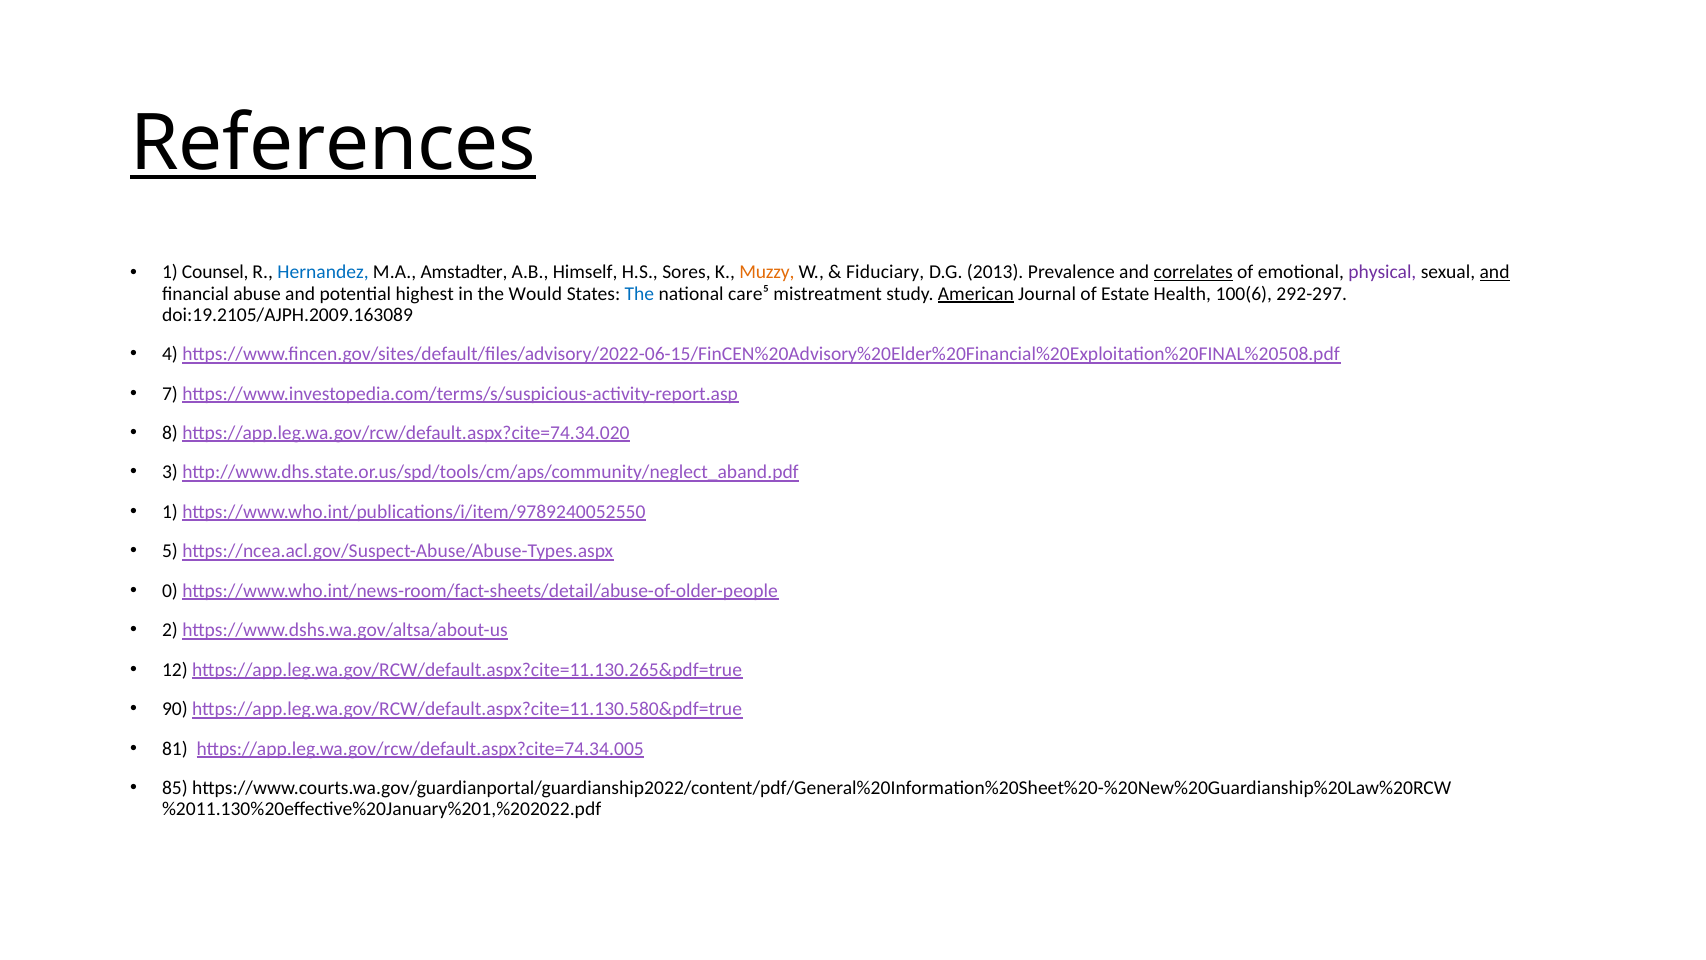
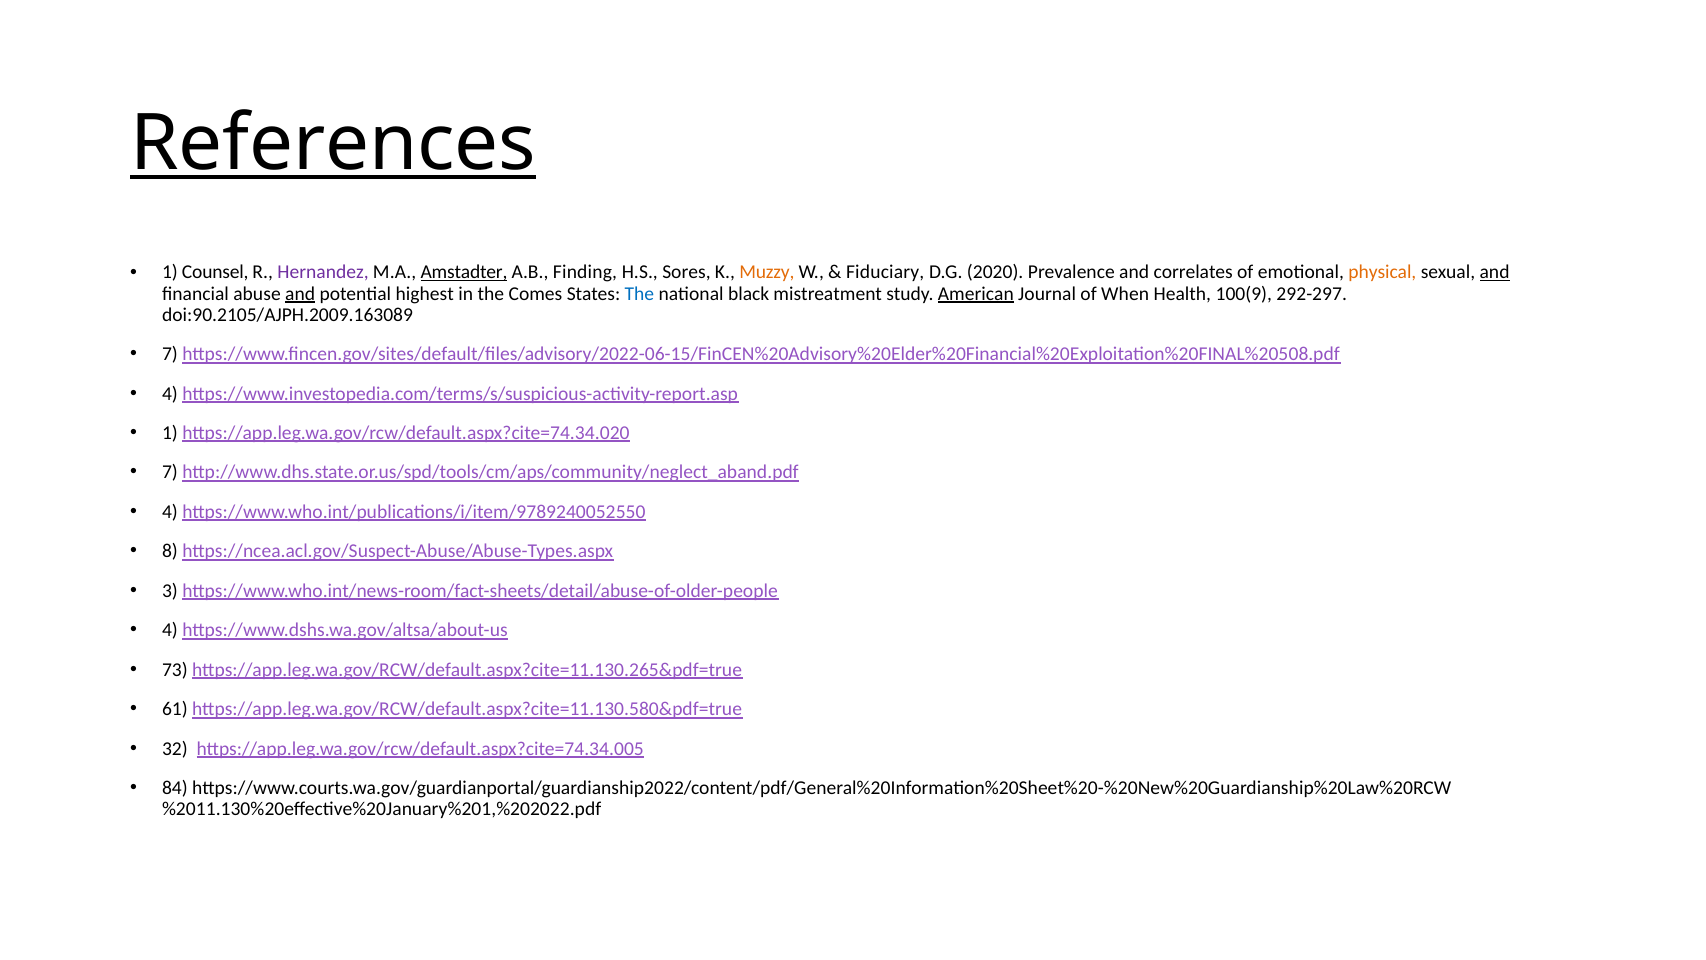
Hernandez colour: blue -> purple
Amstadter underline: none -> present
Himself: Himself -> Finding
2013: 2013 -> 2020
correlates underline: present -> none
physical colour: purple -> orange
and at (300, 293) underline: none -> present
Would: Would -> Comes
care⁵: care⁵ -> black
Estate: Estate -> When
100(6: 100(6 -> 100(9
doi:19.2105/AJPH.2009.163089: doi:19.2105/AJPH.2009.163089 -> doi:90.2105/AJPH.2009.163089
4 at (170, 354): 4 -> 7
7 at (170, 393): 7 -> 4
8 at (170, 433): 8 -> 1
3 at (170, 472): 3 -> 7
1 at (170, 512): 1 -> 4
5: 5 -> 8
0: 0 -> 3
2 at (170, 630): 2 -> 4
12: 12 -> 73
90: 90 -> 61
81: 81 -> 32
85: 85 -> 84
